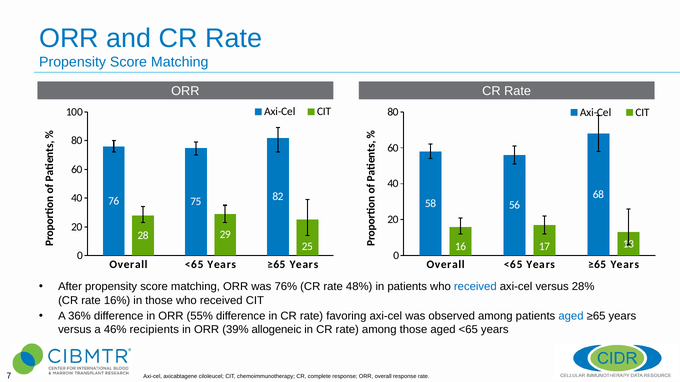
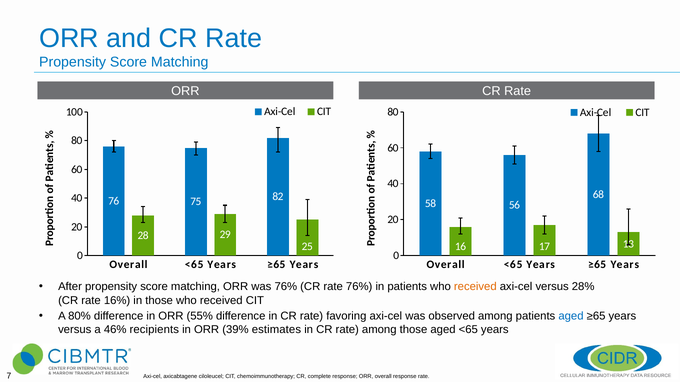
rate 48%: 48% -> 76%
received at (475, 287) colour: blue -> orange
36%: 36% -> 80%
allogeneic: allogeneic -> estimates
